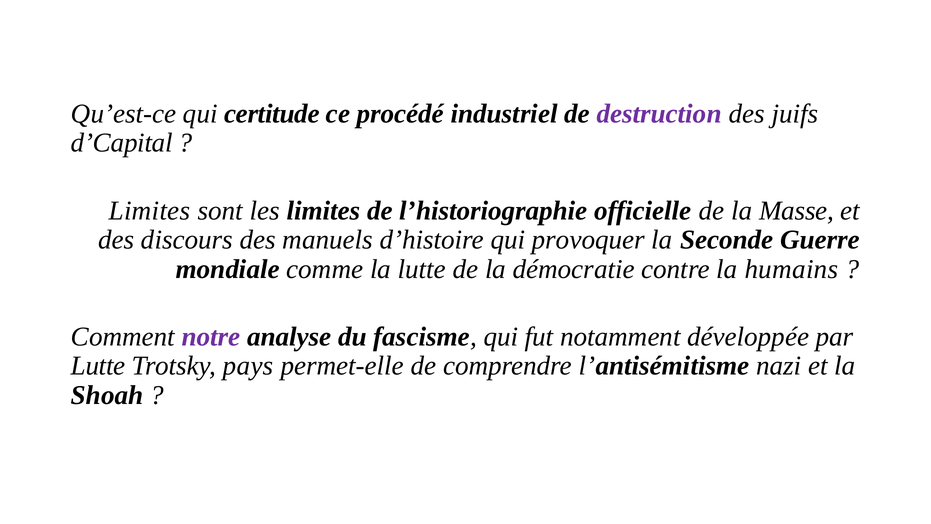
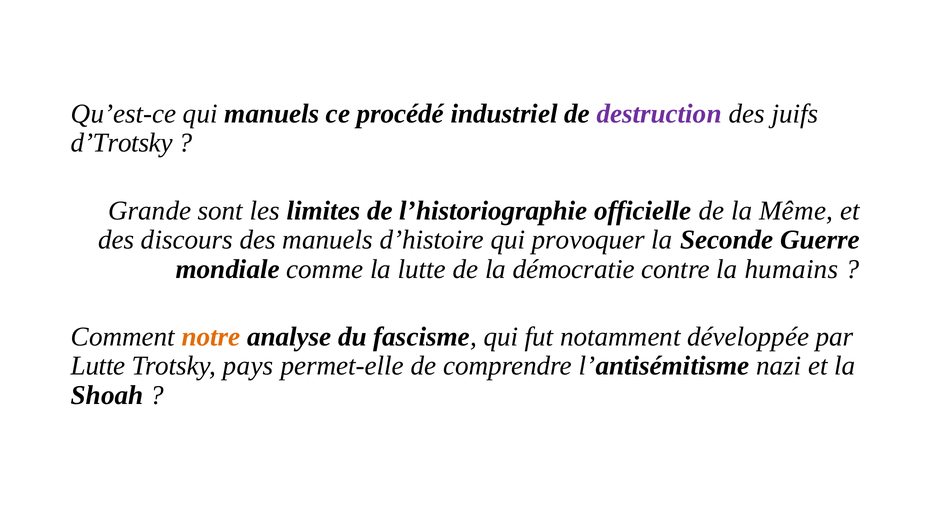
qui certitude: certitude -> manuels
d’Capital: d’Capital -> d’Trotsky
Limites at (150, 210): Limites -> Grande
Masse: Masse -> Même
notre colour: purple -> orange
